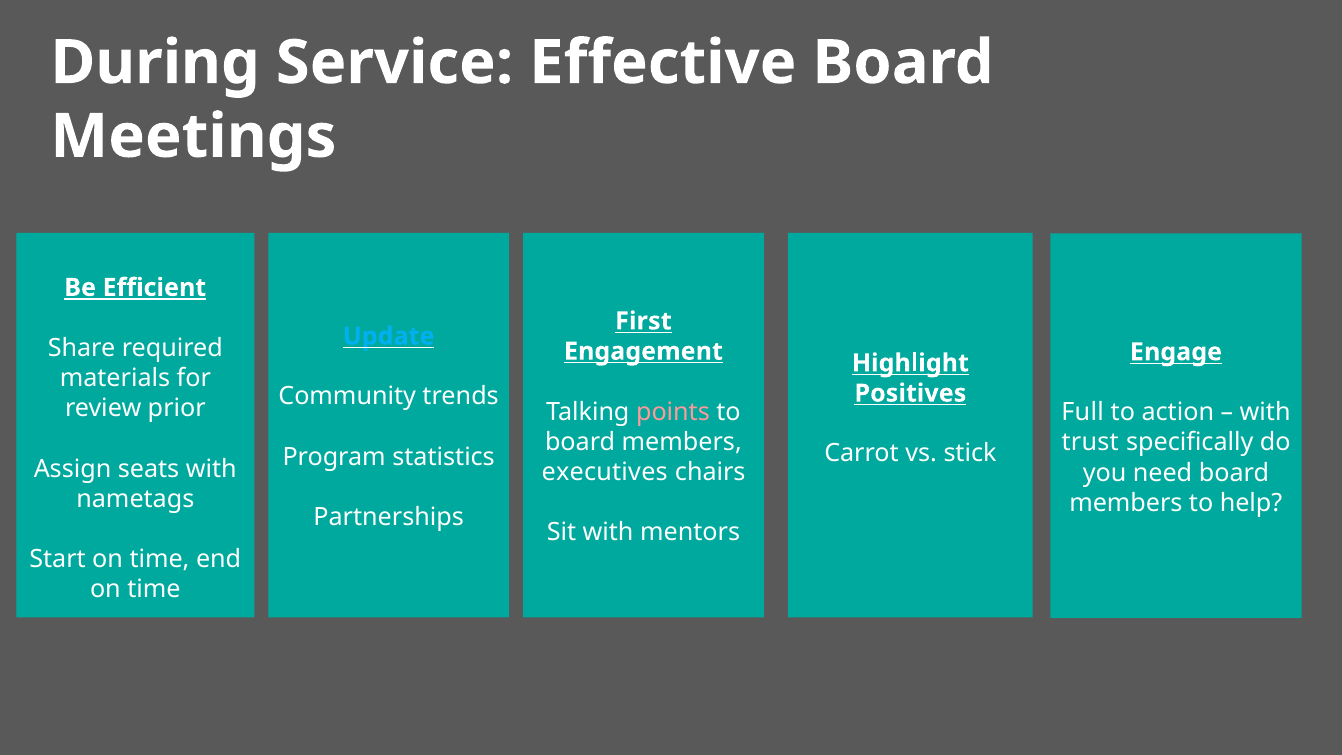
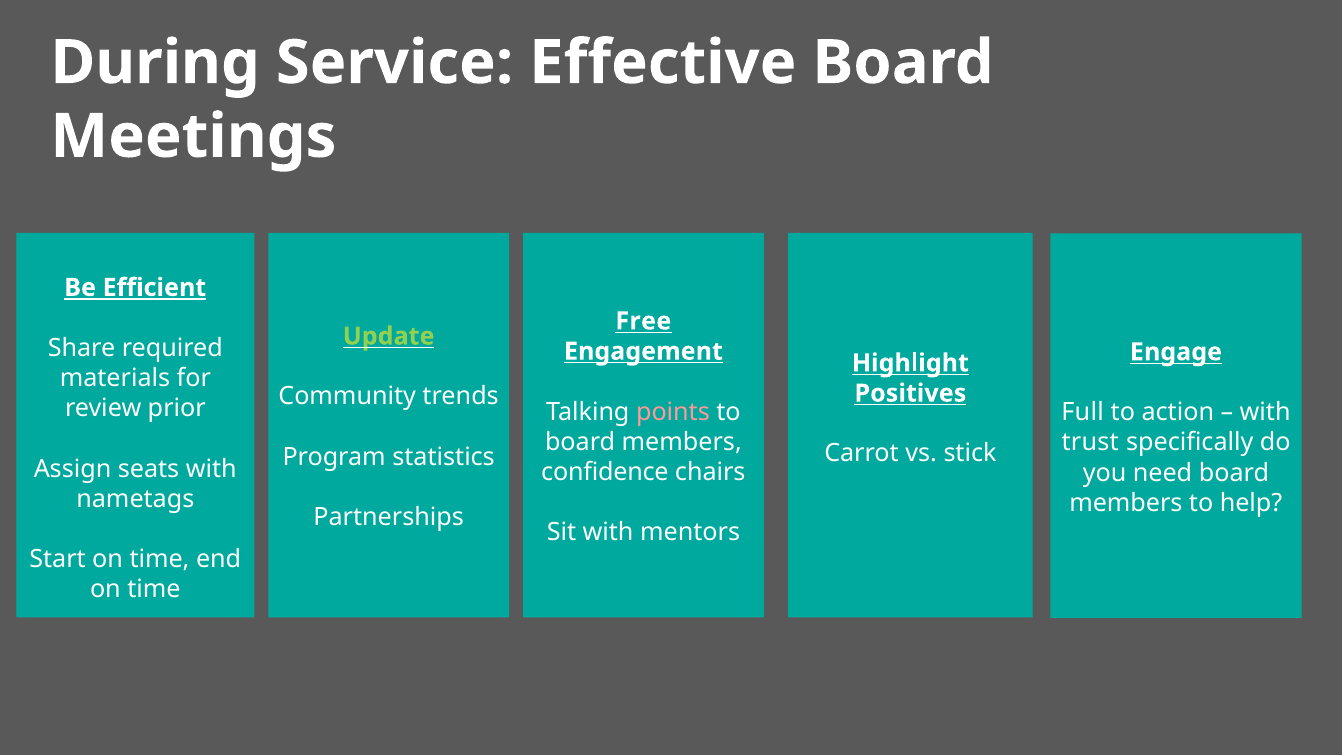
First: First -> Free
Update colour: light blue -> light green
executives: executives -> confidence
